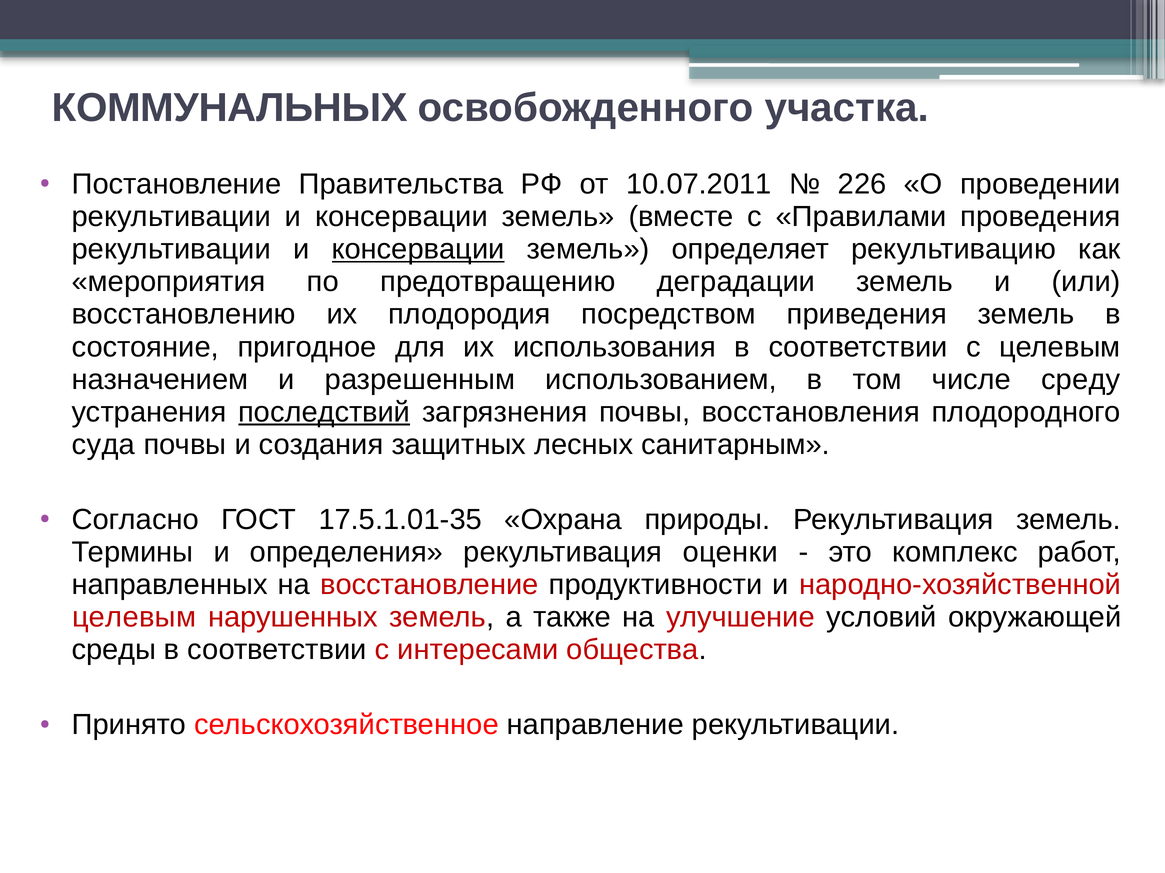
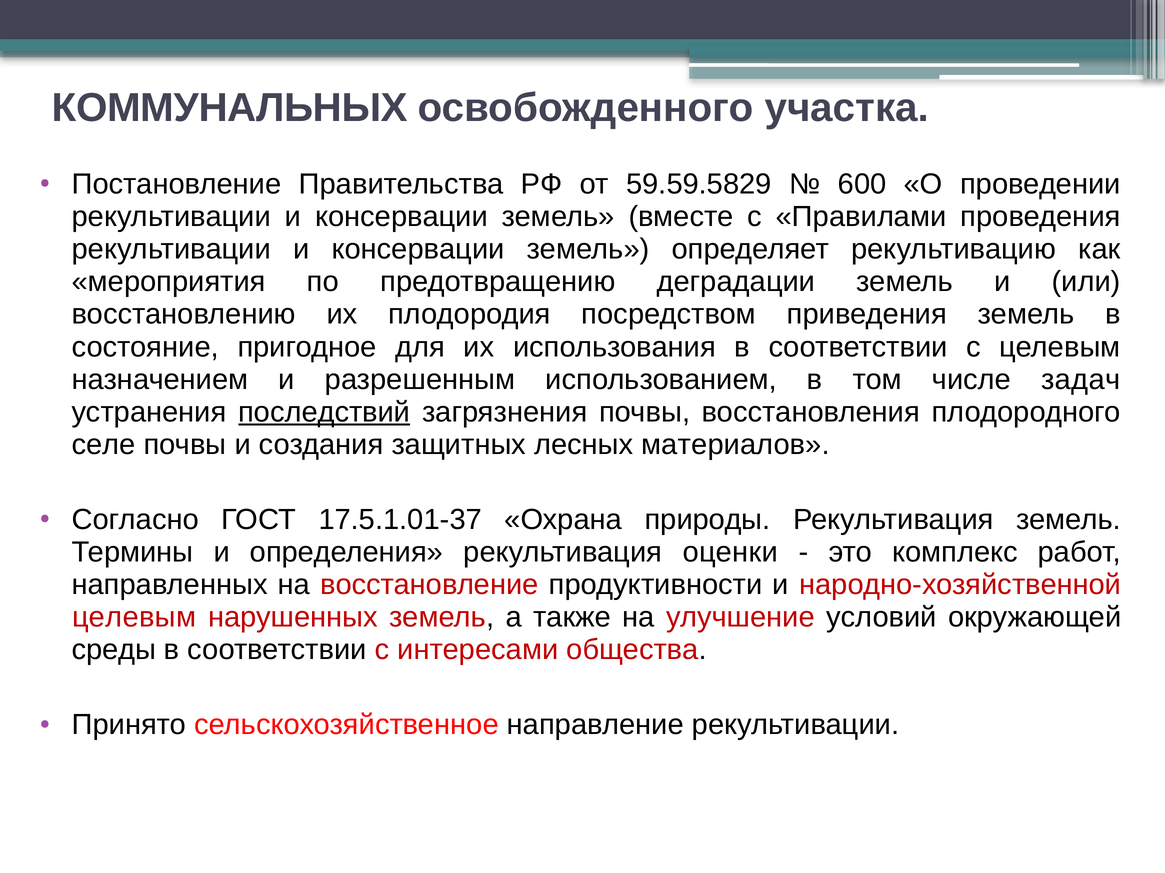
10.07.2011: 10.07.2011 -> 59.59.5829
226: 226 -> 600
консервации at (418, 249) underline: present -> none
среду: среду -> задач
суда: суда -> селе
санитарным: санитарным -> материалов
17.5.1.01-35: 17.5.1.01-35 -> 17.5.1.01-37
